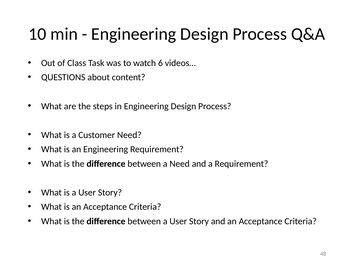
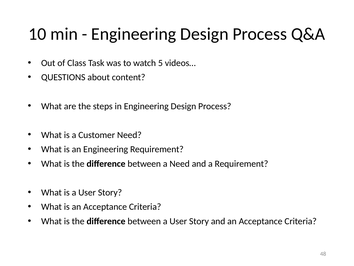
6: 6 -> 5
